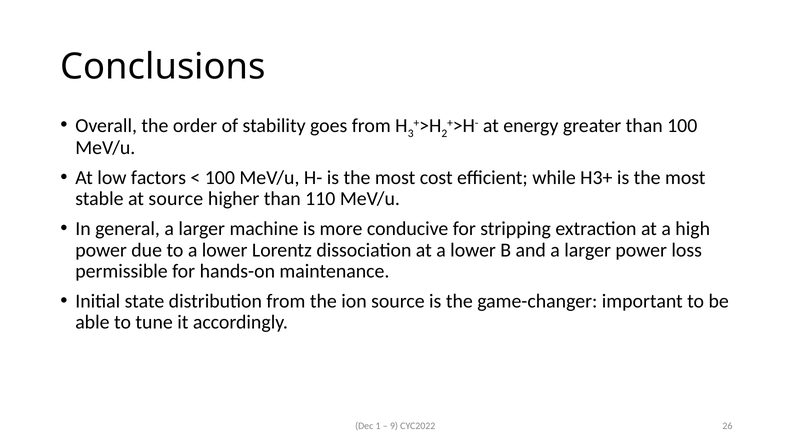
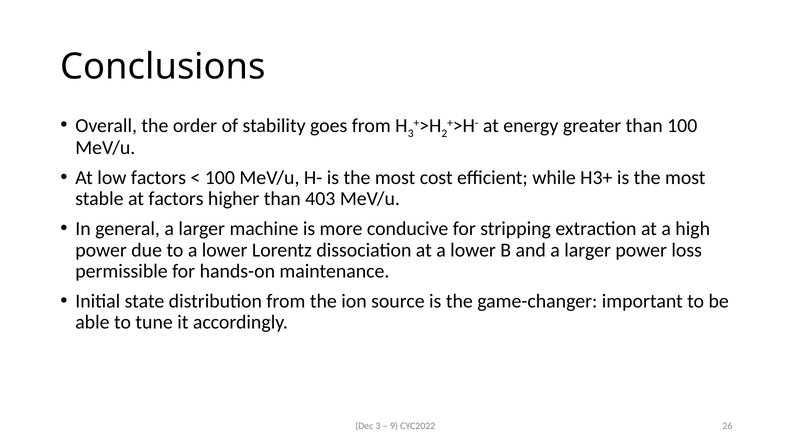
at source: source -> factors
110: 110 -> 403
Dec 1: 1 -> 3
